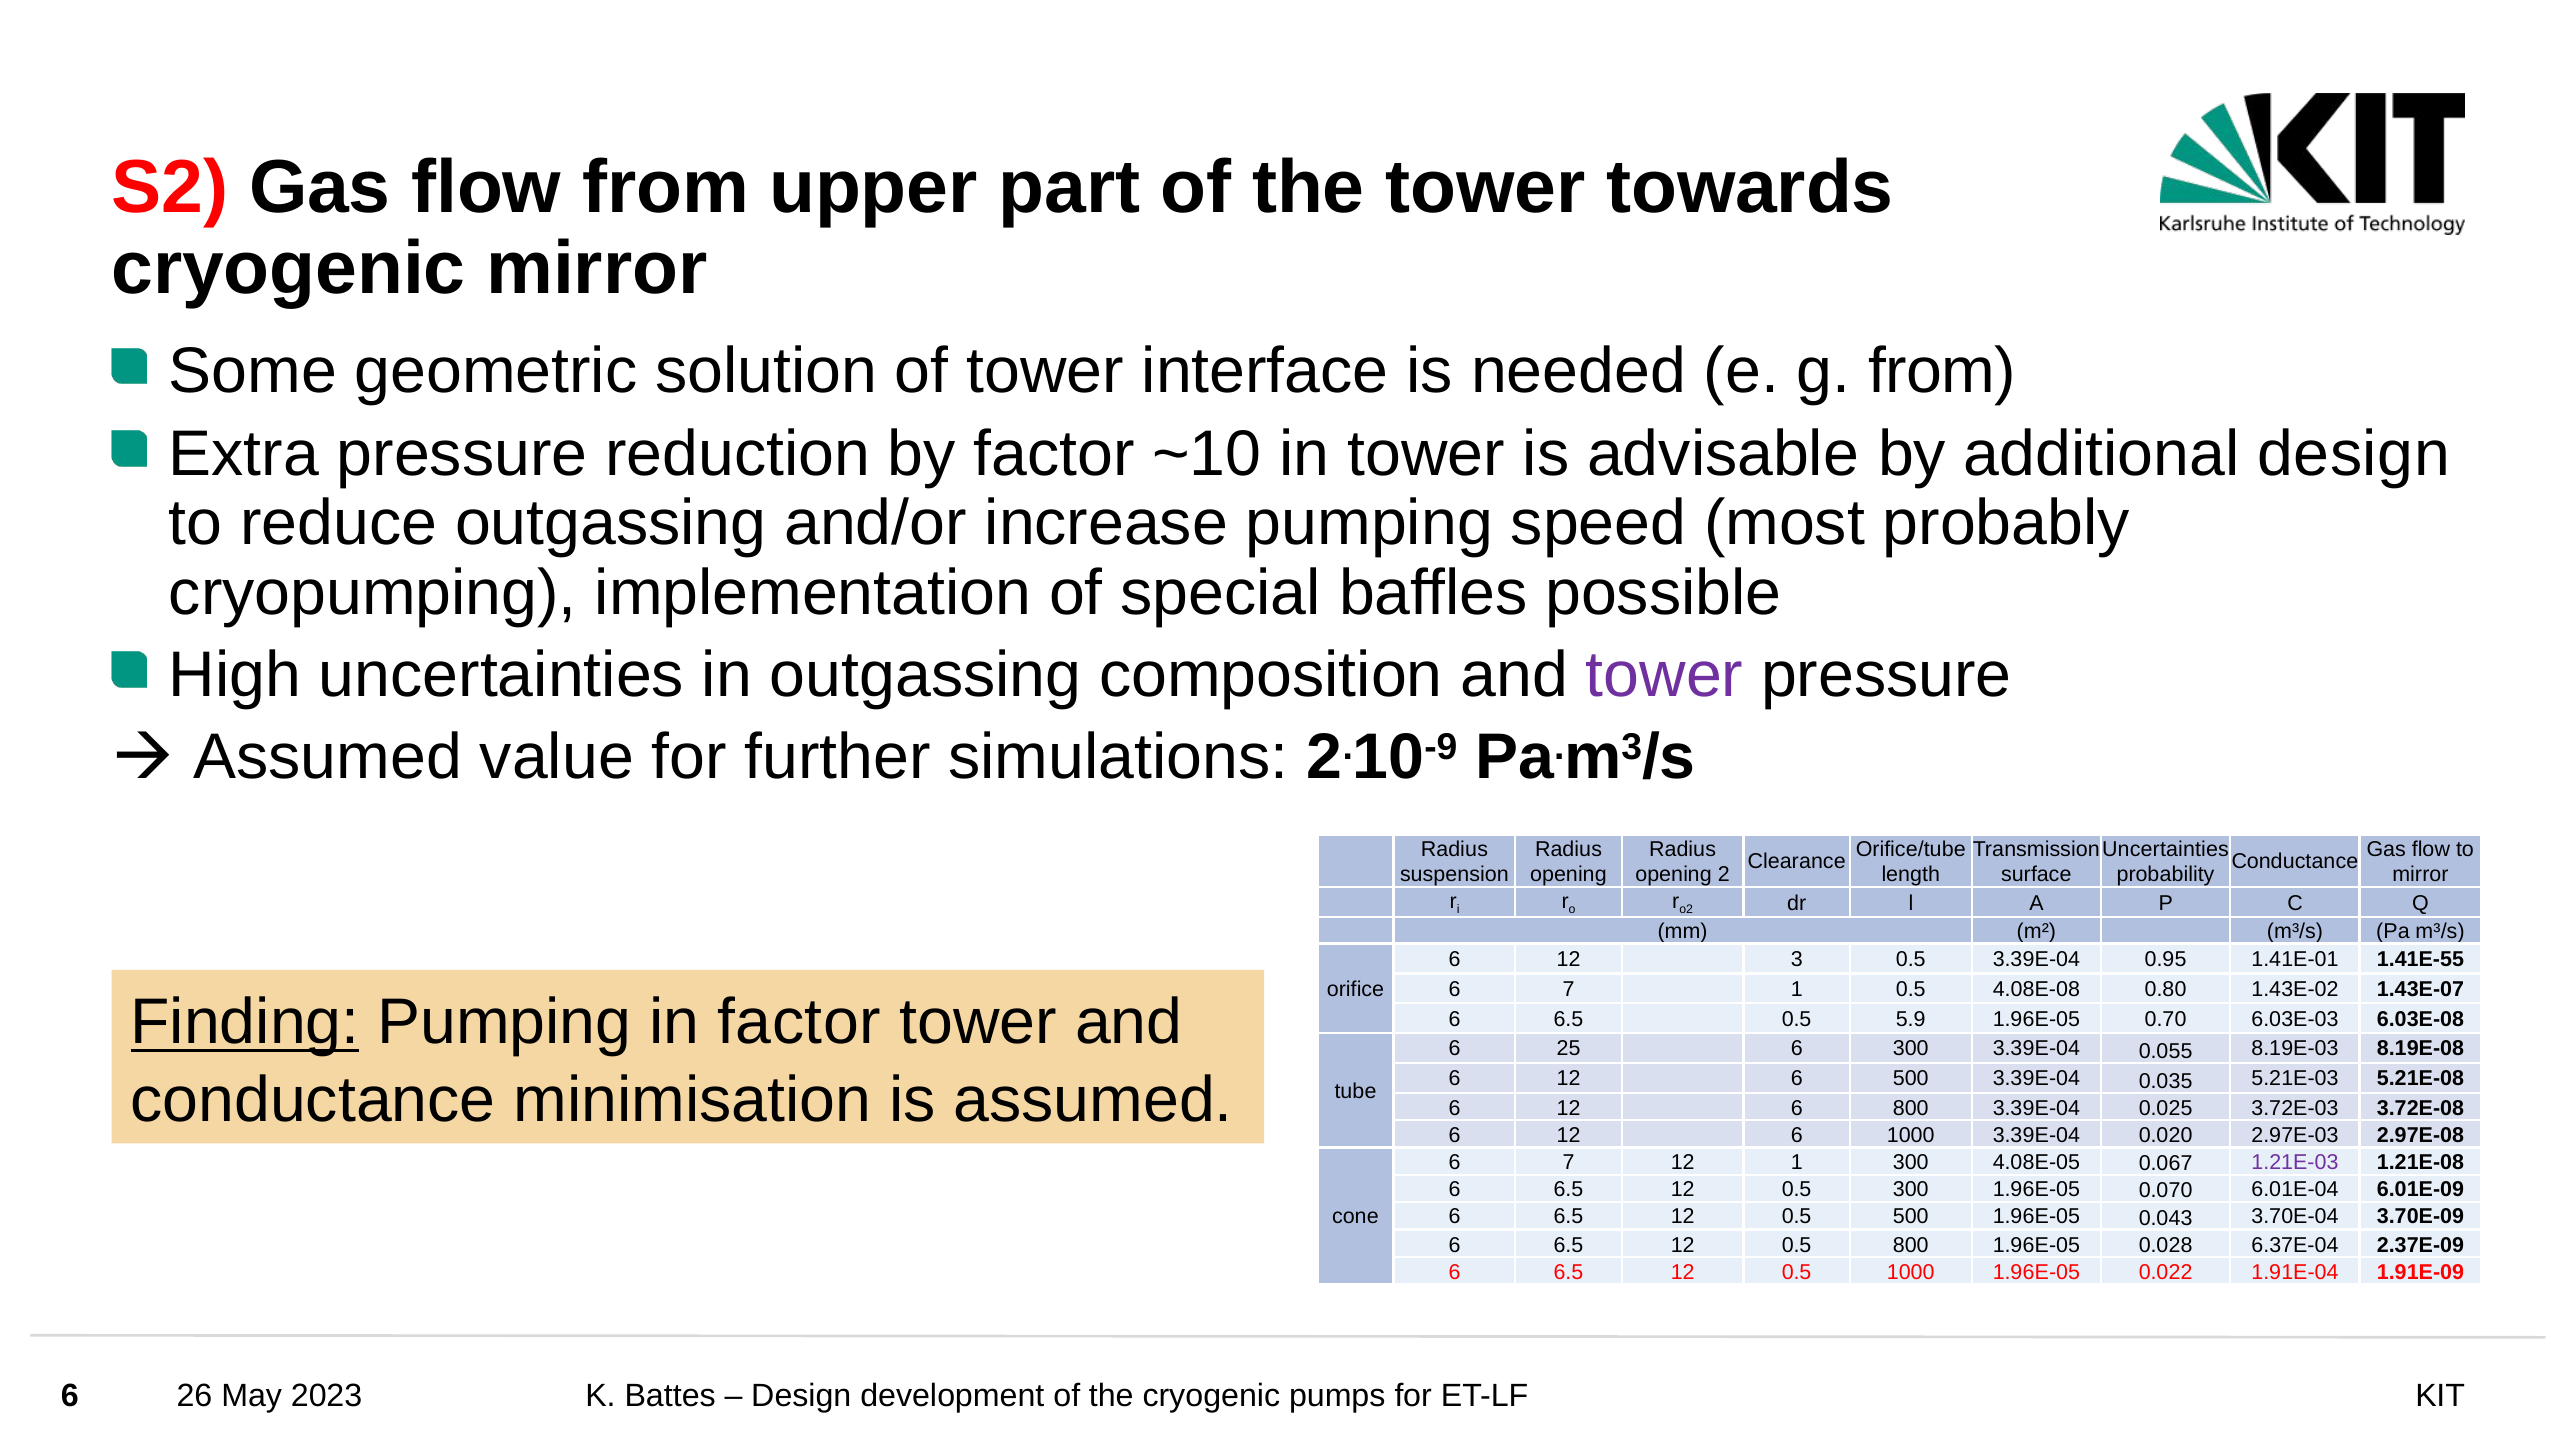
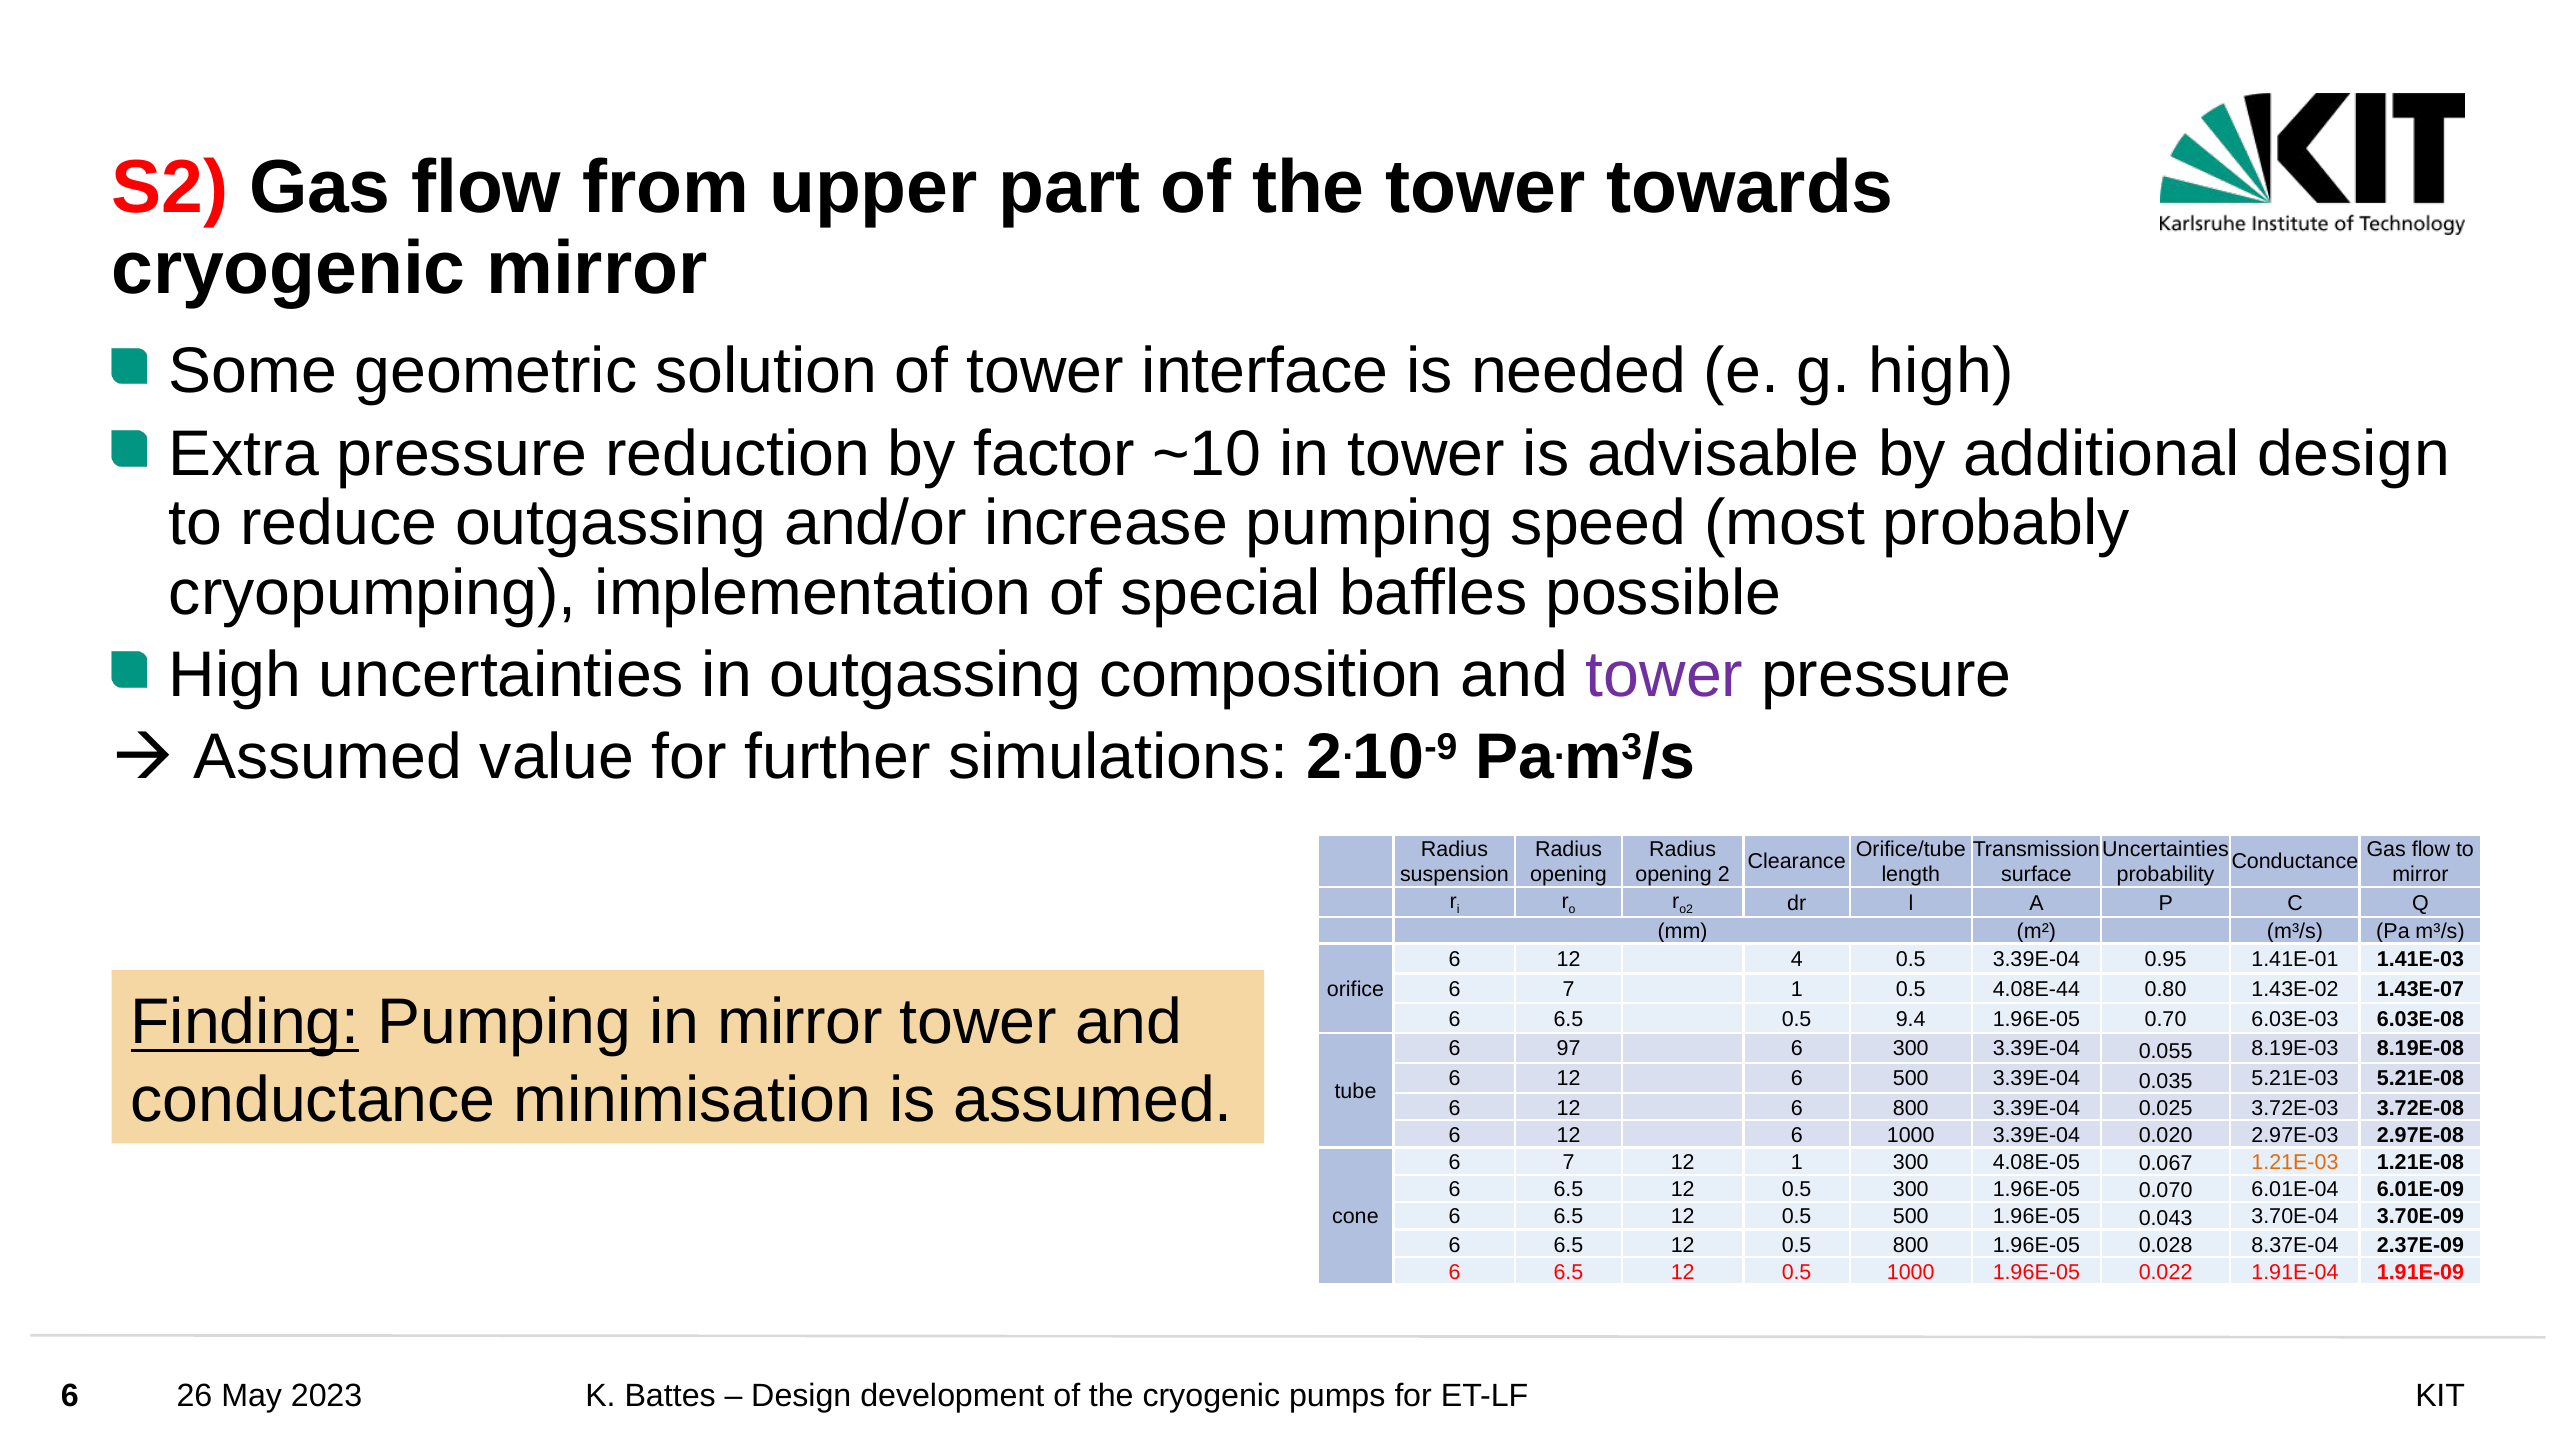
g from: from -> high
3: 3 -> 4
1.41E-55: 1.41E-55 -> 1.41E-03
4.08E-08: 4.08E-08 -> 4.08E-44
in factor: factor -> mirror
5.9: 5.9 -> 9.4
25: 25 -> 97
1.21E-03 colour: purple -> orange
6.37E-04: 6.37E-04 -> 8.37E-04
